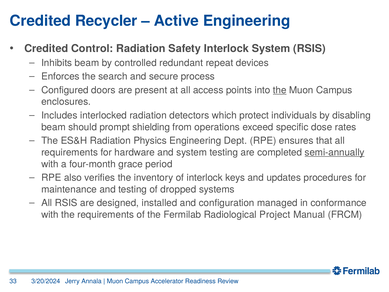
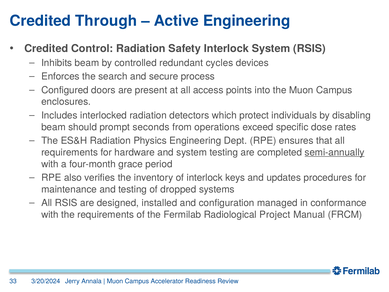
Recycler: Recycler -> Through
repeat: repeat -> cycles
the at (280, 90) underline: present -> none
shielding: shielding -> seconds
